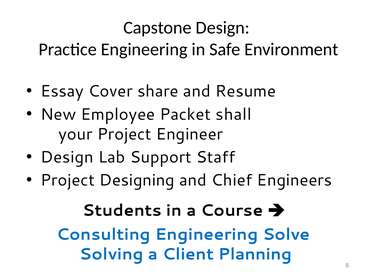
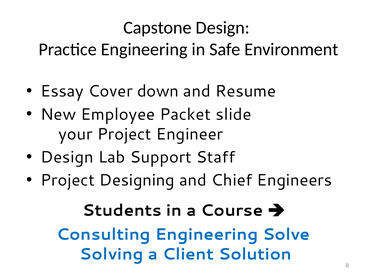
share: share -> down
shall: shall -> slide
Planning: Planning -> Solution
